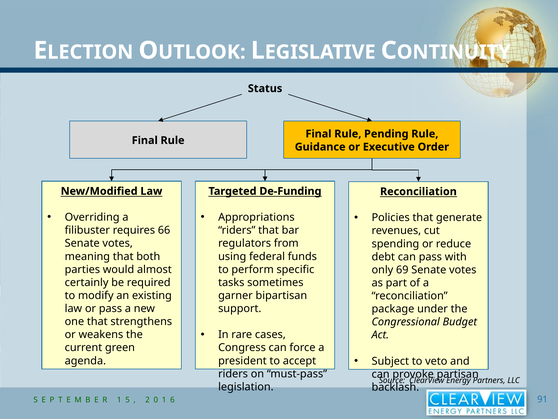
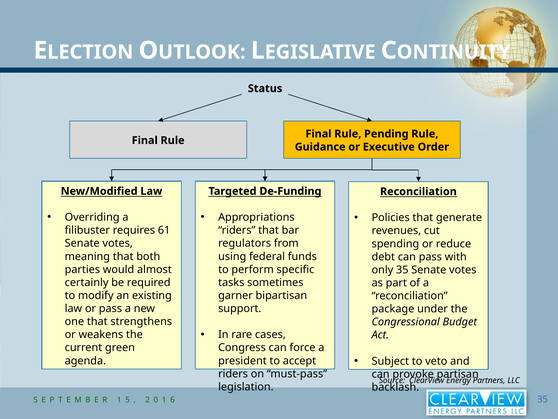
66: 66 -> 61
only 69: 69 -> 35
91 at (542, 399): 91 -> 35
